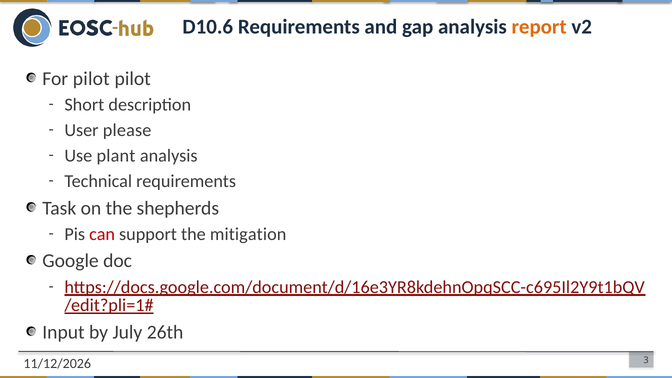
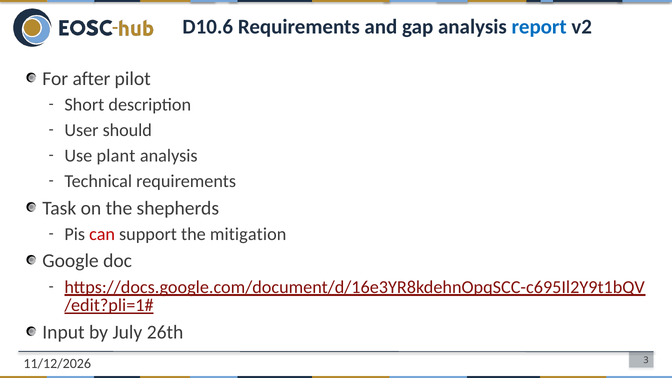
report colour: orange -> blue
For pilot: pilot -> after
please: please -> should
